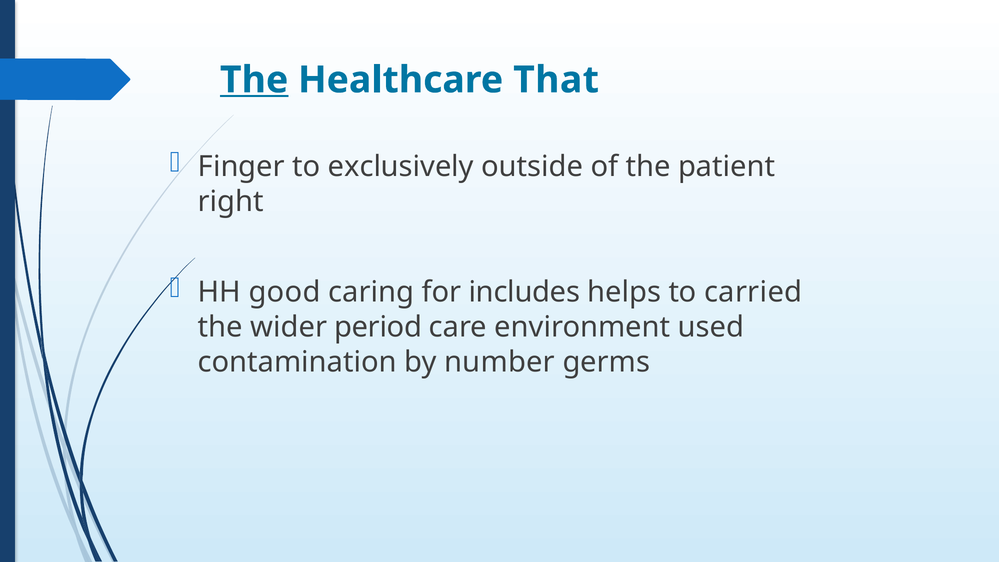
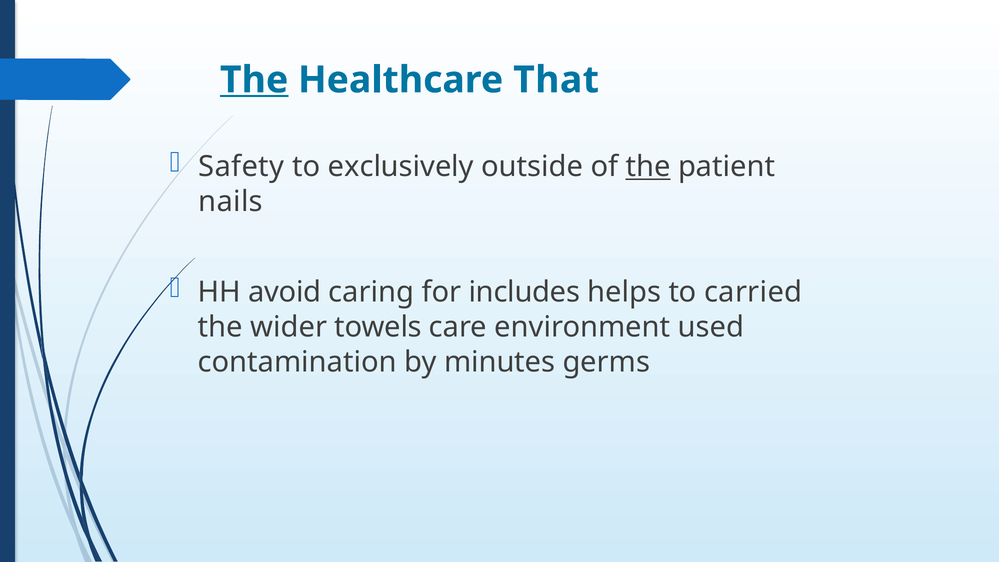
Finger: Finger -> Safety
the at (648, 167) underline: none -> present
right: right -> nails
good: good -> avoid
period: period -> towels
number: number -> minutes
